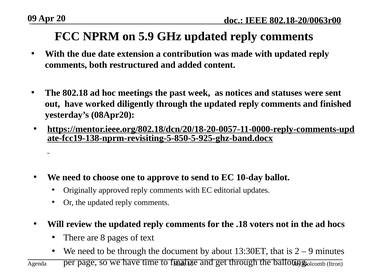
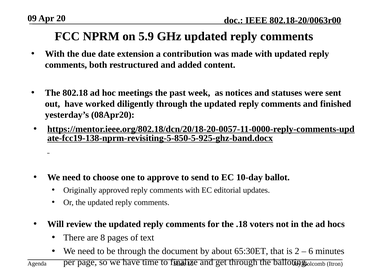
13:30ET: 13:30ET -> 65:30ET
9: 9 -> 6
